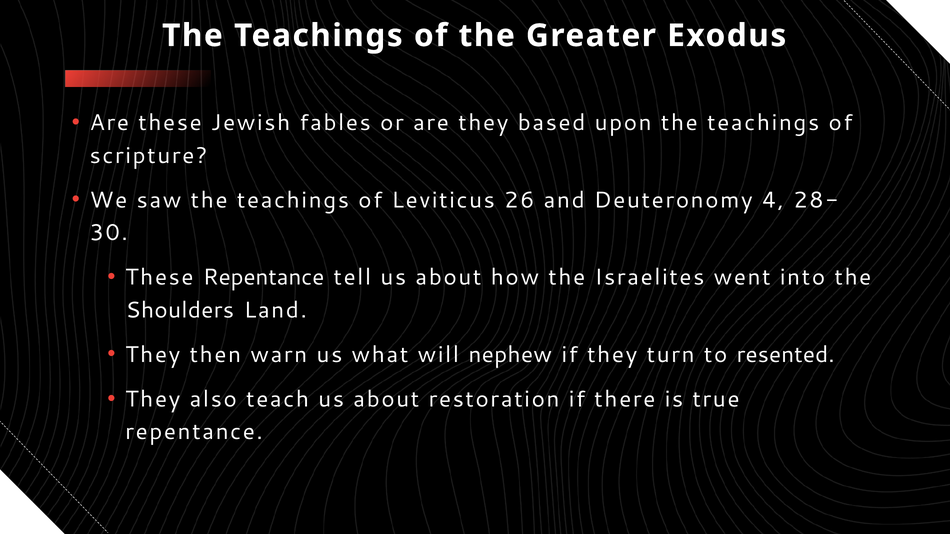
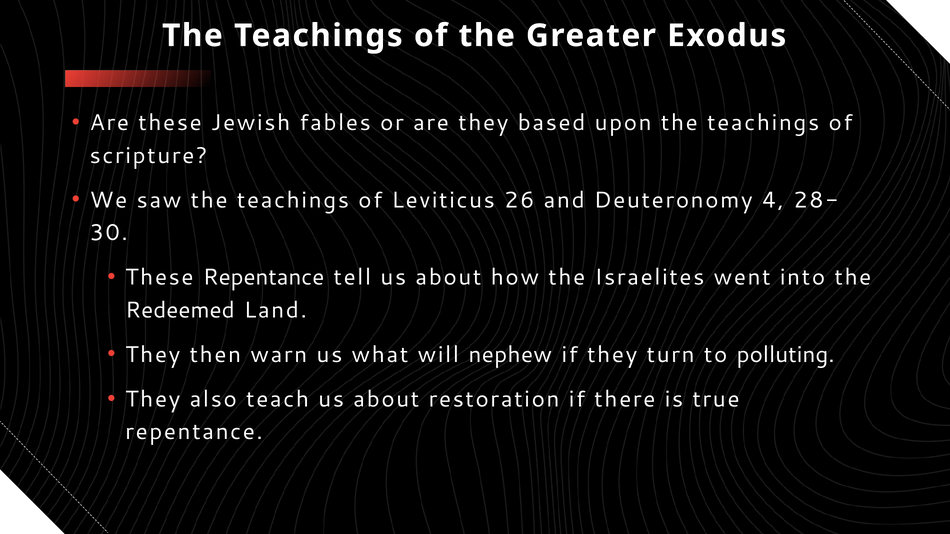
Shoulders: Shoulders -> Redeemed
resented: resented -> polluting
